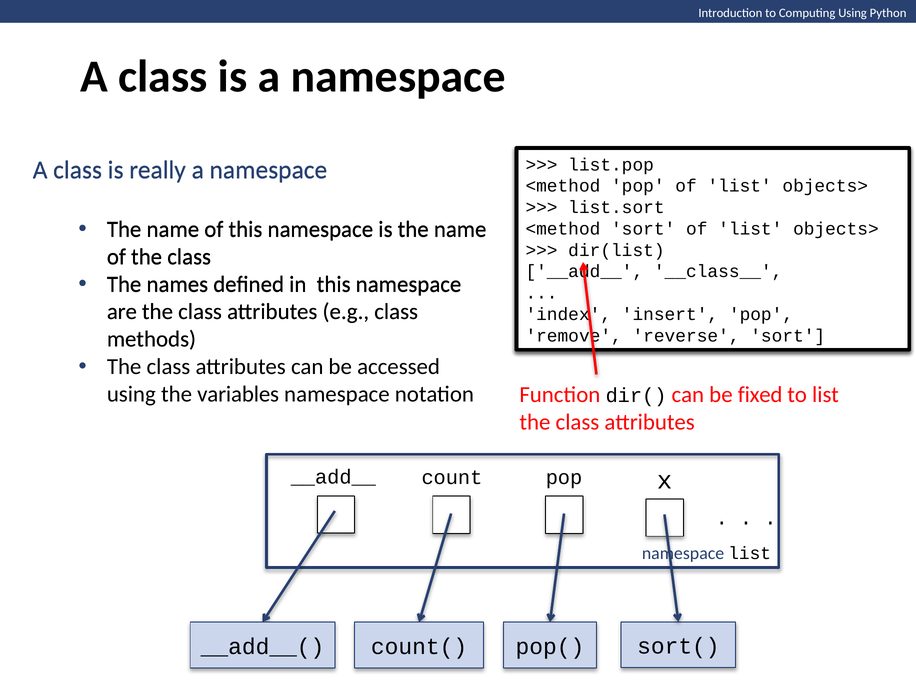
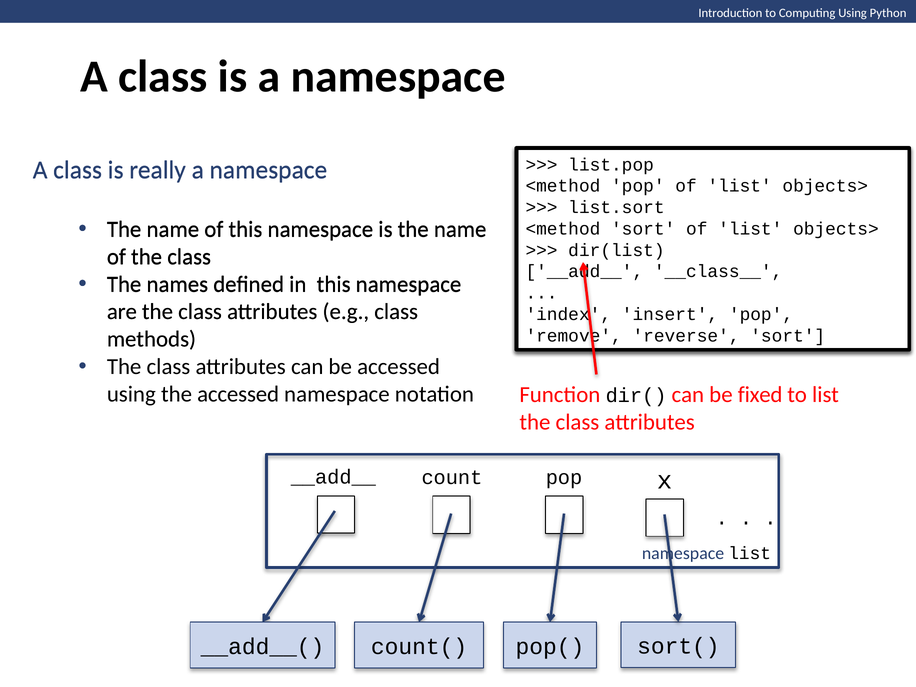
the variables: variables -> accessed
